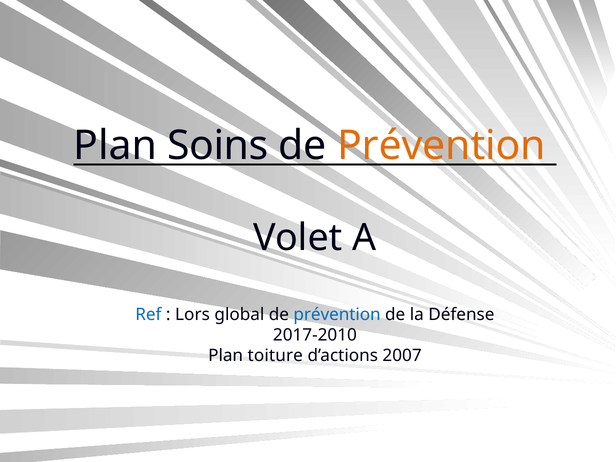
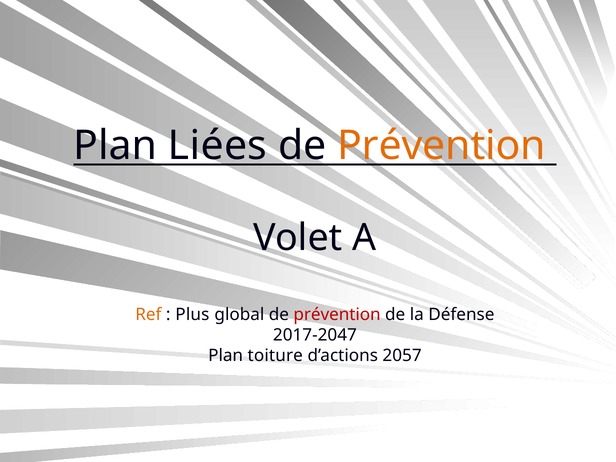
Soins: Soins -> Liées
Ref colour: blue -> orange
Lors: Lors -> Plus
prévention at (337, 314) colour: blue -> red
2017-2010: 2017-2010 -> 2017-2047
2007: 2007 -> 2057
